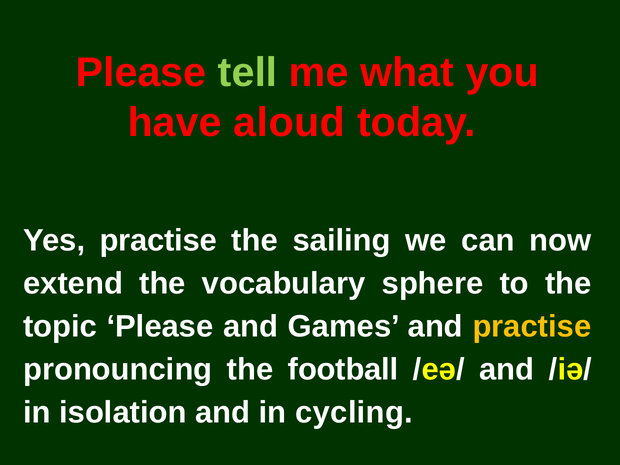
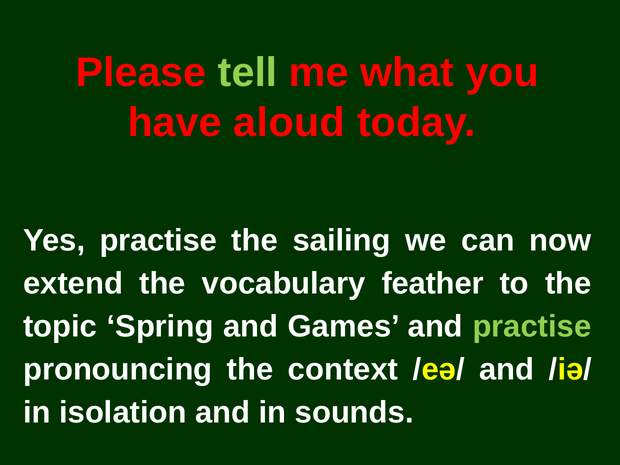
sphere: sphere -> feather
topic Please: Please -> Spring
practise at (532, 326) colour: yellow -> light green
football: football -> context
cycling: cycling -> sounds
